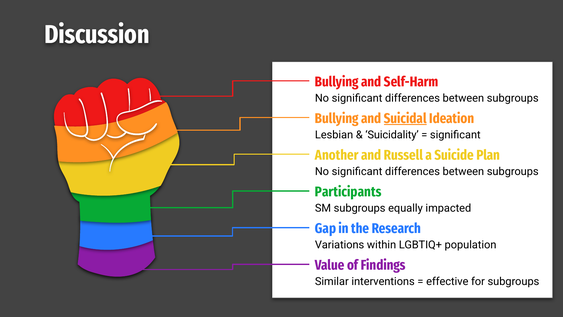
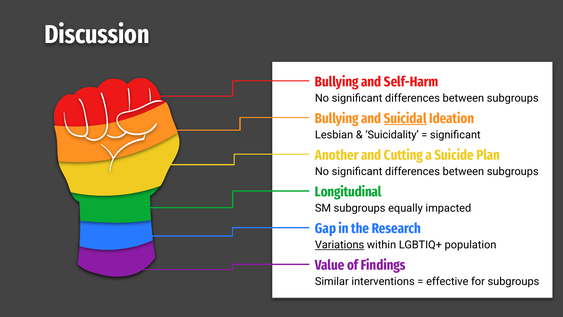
Russell: Russell -> Cutting
Participants: Participants -> Longitudinal
Variations underline: none -> present
